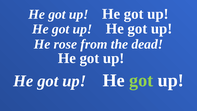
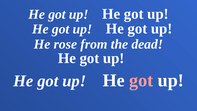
got at (141, 80) colour: light green -> pink
